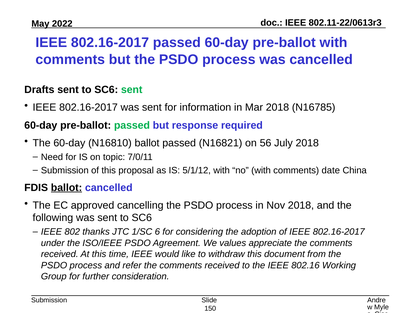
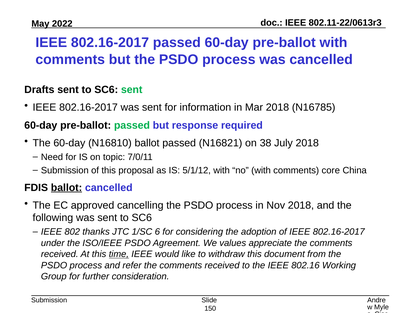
56: 56 -> 38
date: date -> core
time underline: none -> present
